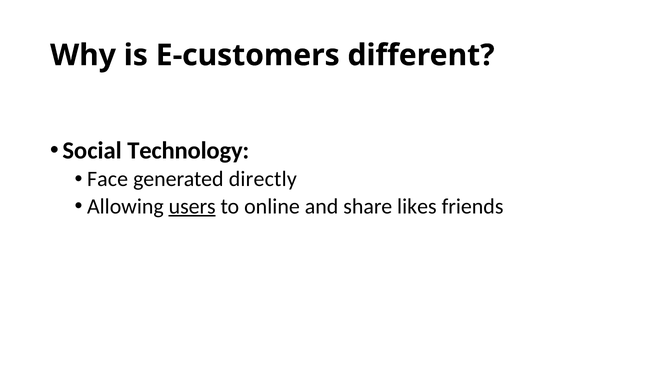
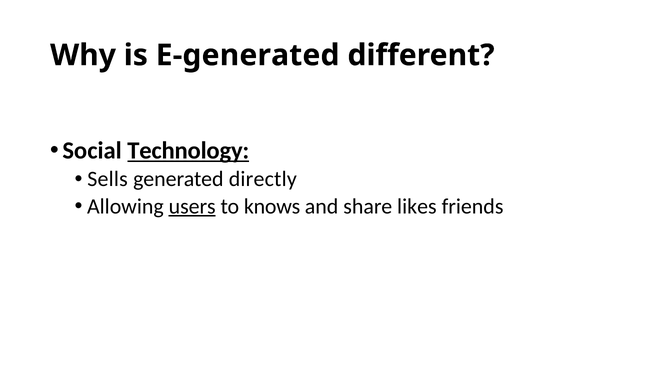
E-customers: E-customers -> E-generated
Technology underline: none -> present
Face: Face -> Sells
online: online -> knows
